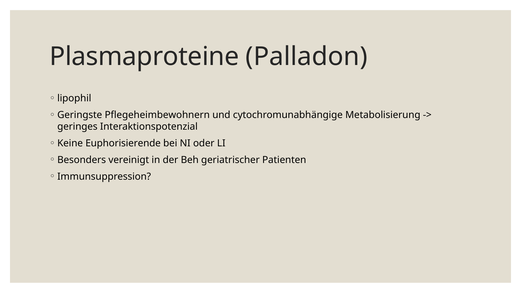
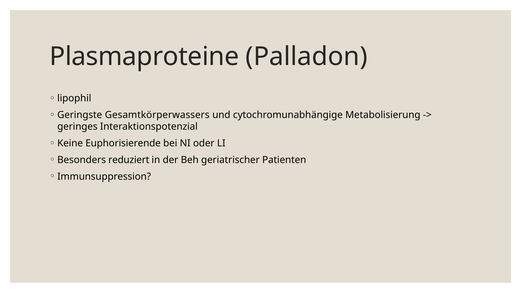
Pflegeheimbewohnern: Pflegeheimbewohnern -> Gesamtkörperwassers
vereinigt: vereinigt -> reduziert
